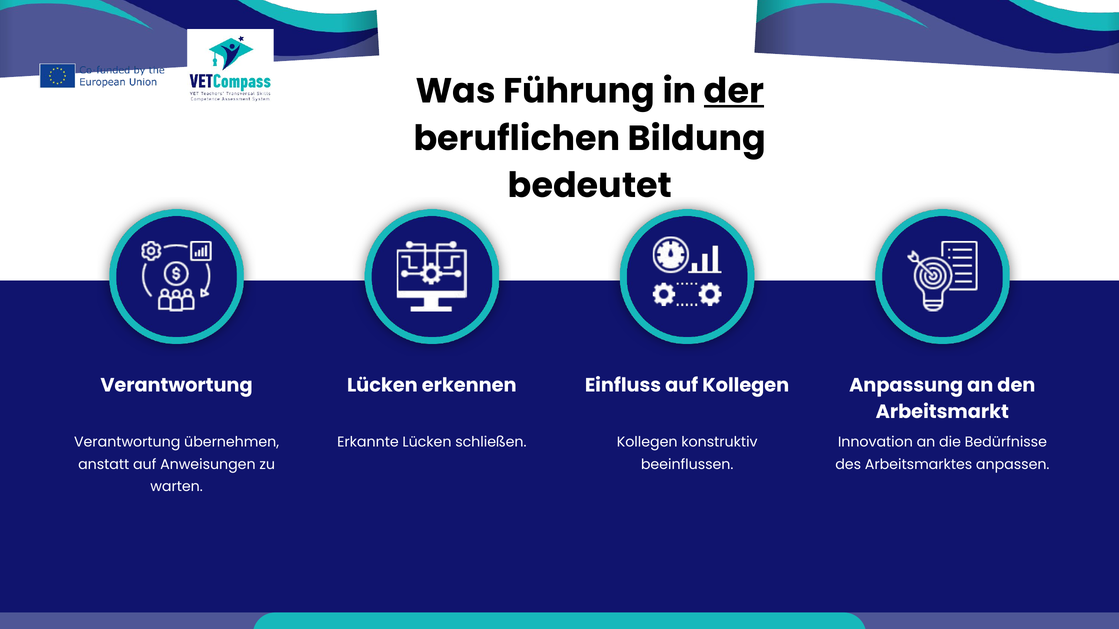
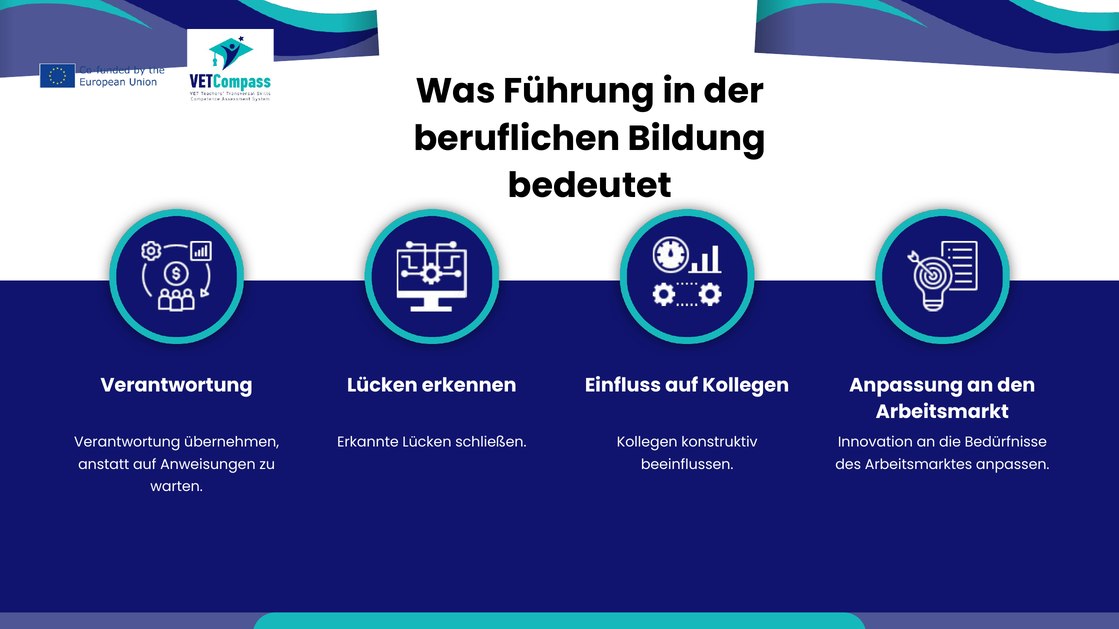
der underline: present -> none
